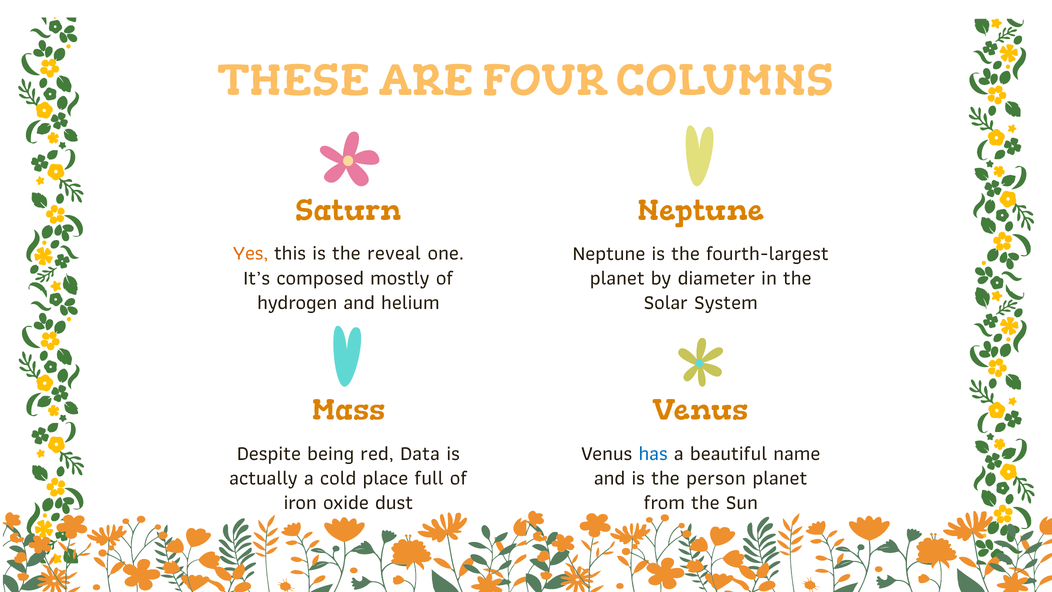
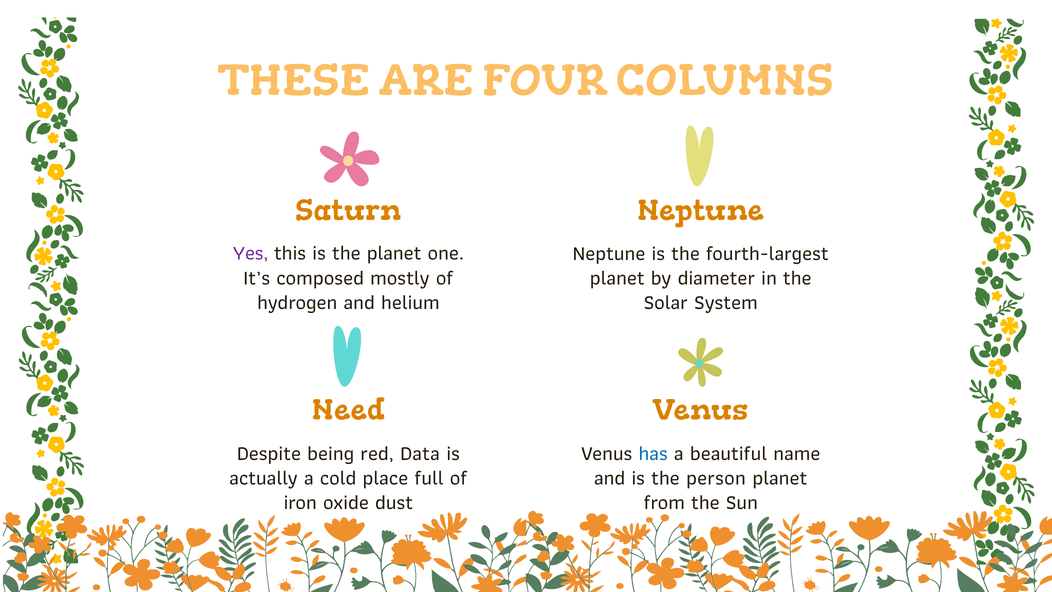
Yes colour: orange -> purple
the reveal: reveal -> planet
Mass: Mass -> Need
